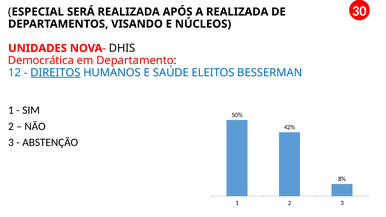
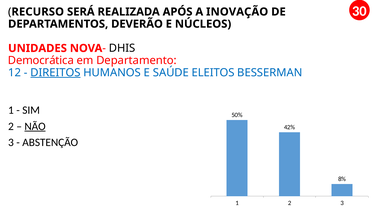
ESPECIAL: ESPECIAL -> RECURSO
A REALIZADA: REALIZADA -> INOVAÇÃO
VISANDO: VISANDO -> DEVERÃO
NÃO underline: none -> present
